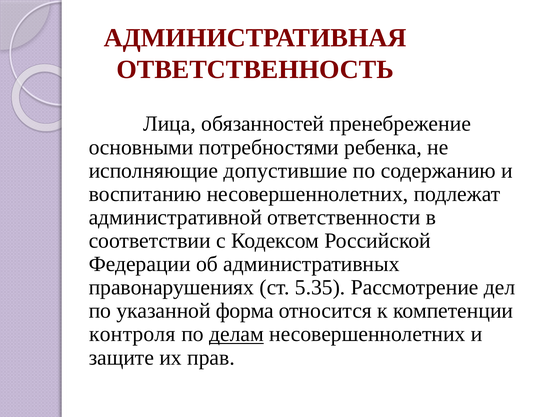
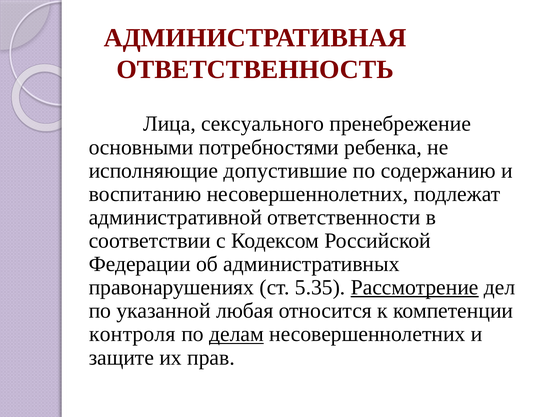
обязанностей: обязанностей -> сексуального
Рассмотрение underline: none -> present
форма: форма -> любая
